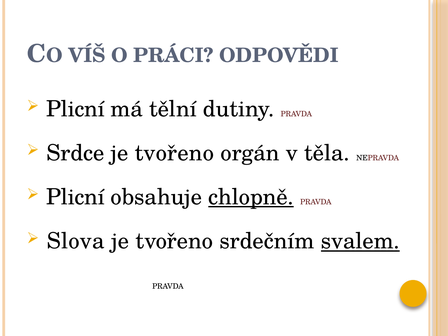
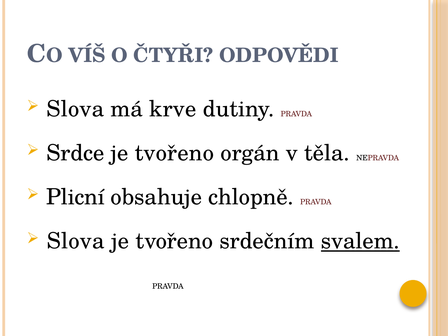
PRÁCI: PRÁCI -> ČTYŘI
Plicní at (76, 109): Plicní -> Slova
tělní: tělní -> krve
chlopně underline: present -> none
